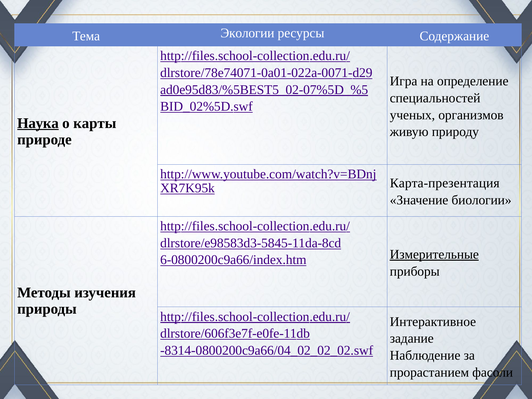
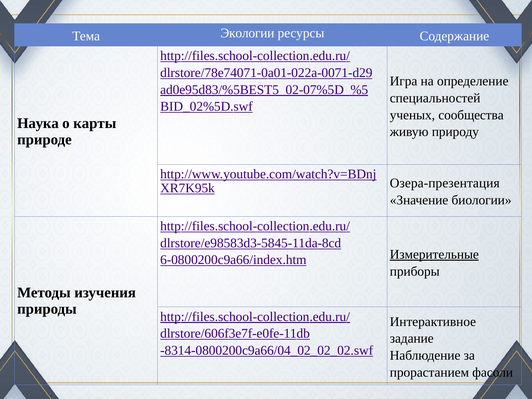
организмов: организмов -> сообщества
Наука underline: present -> none
Карта-презентация: Карта-презентация -> Озера-презентация
